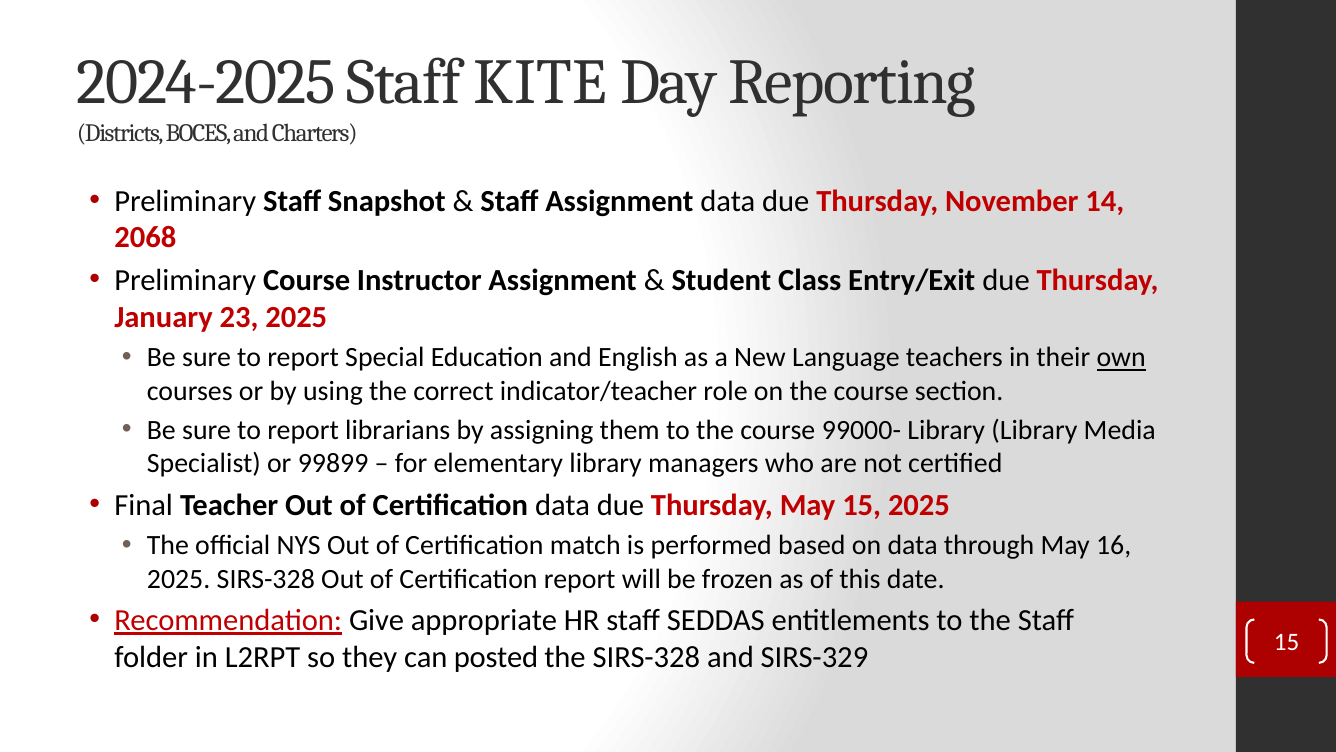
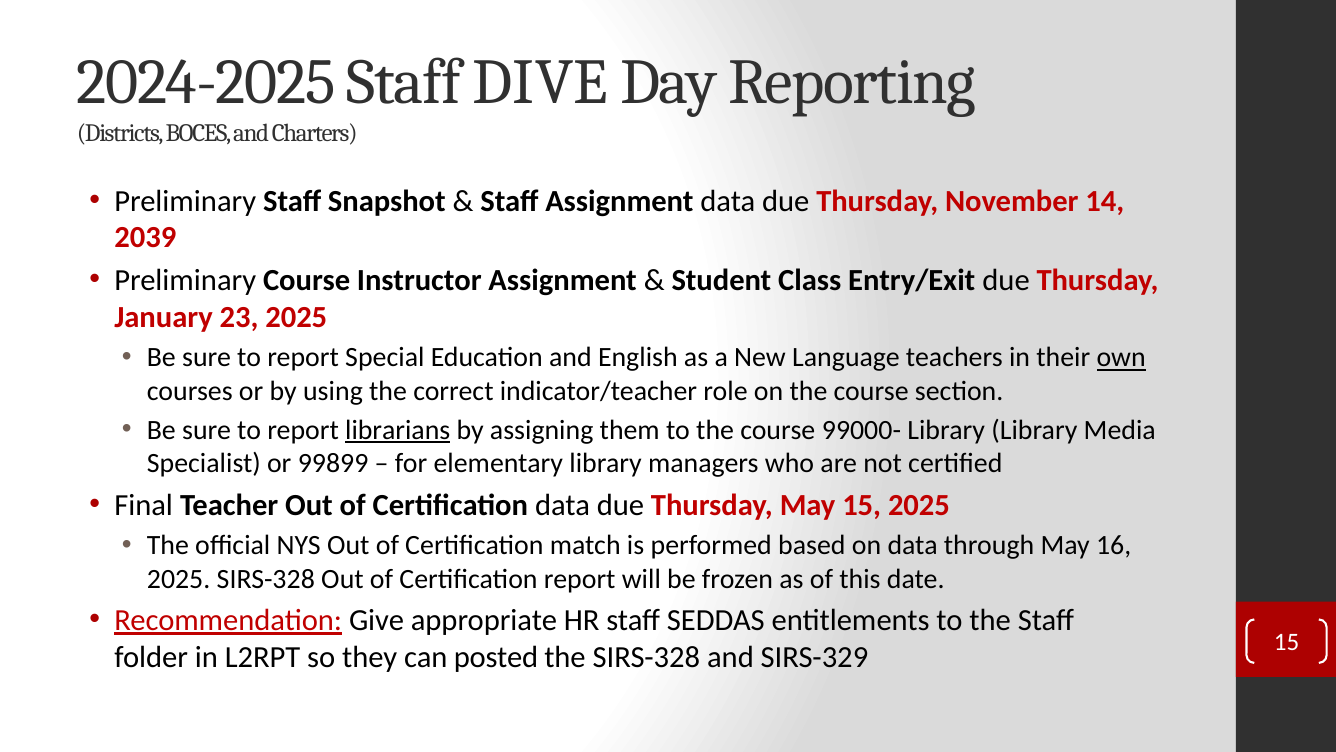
KITE: KITE -> DIVE
2068: 2068 -> 2039
librarians underline: none -> present
